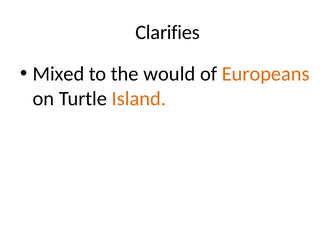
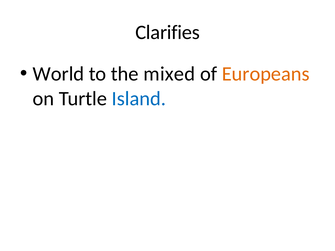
Mixed: Mixed -> World
would: would -> mixed
Island colour: orange -> blue
